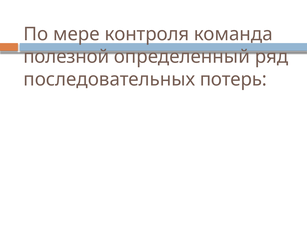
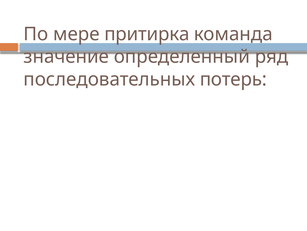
контроля: контроля -> притирка
полезной: полезной -> значение
